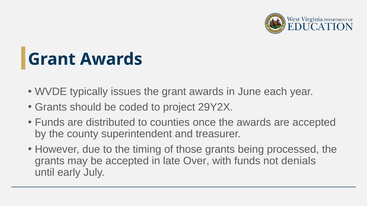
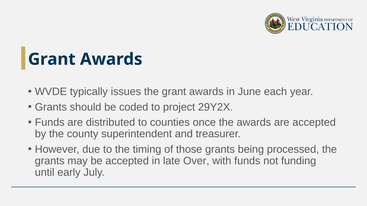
denials: denials -> funding
